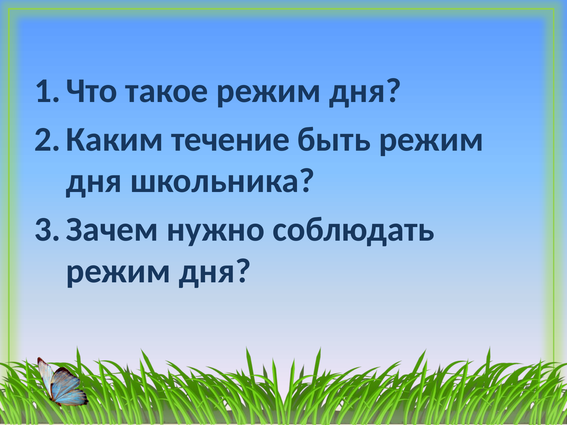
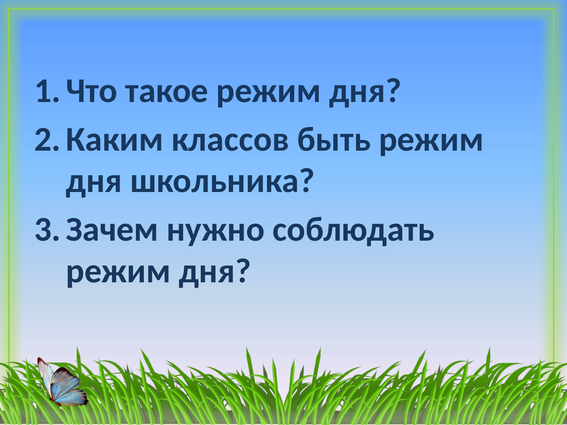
течение: течение -> классов
